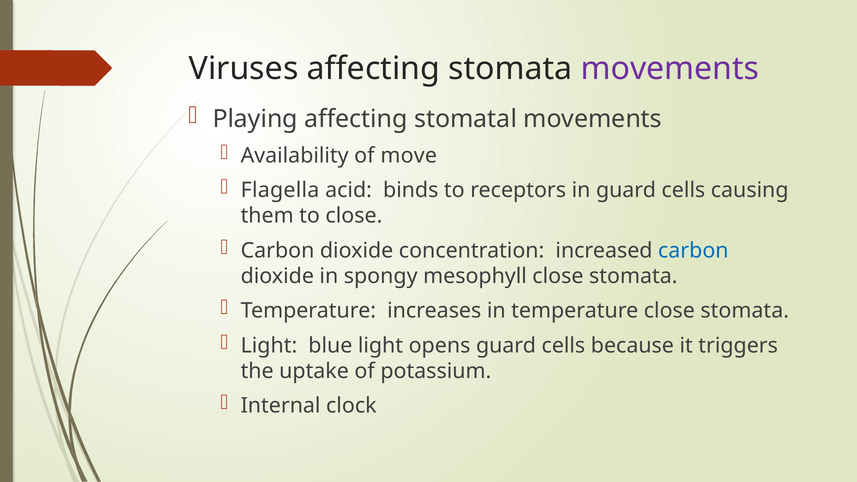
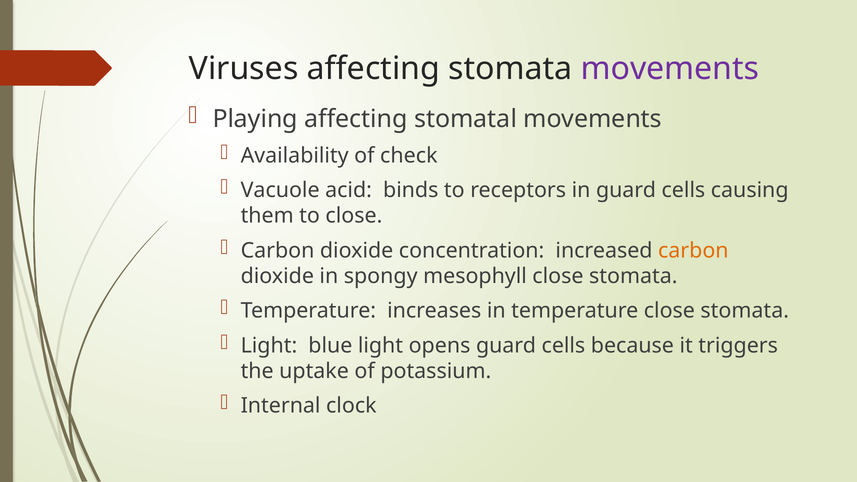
move: move -> check
Flagella: Flagella -> Vacuole
carbon at (693, 250) colour: blue -> orange
